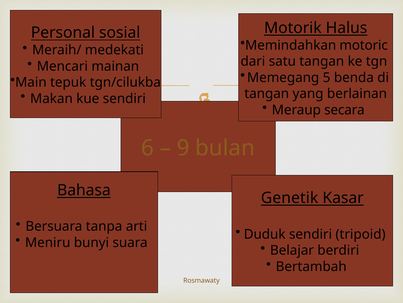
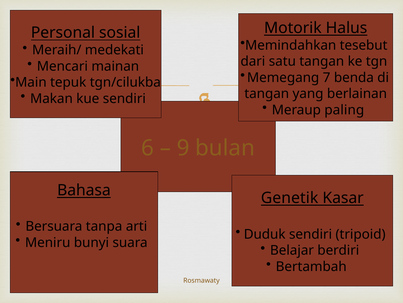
motoric: motoric -> tesebut
5: 5 -> 7
secara: secara -> paling
